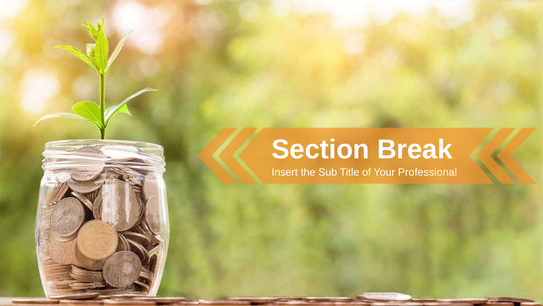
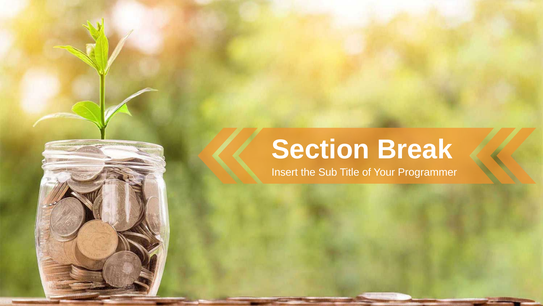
Professional: Professional -> Programmer
